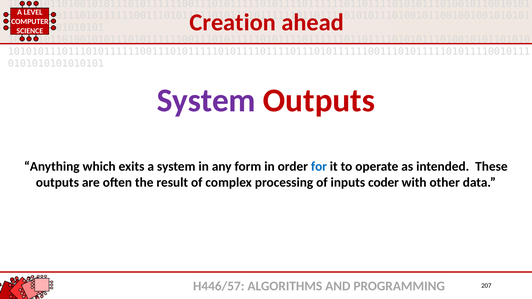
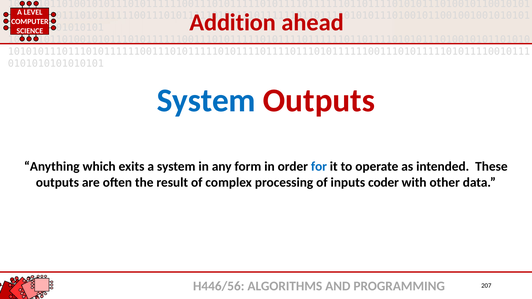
Creation: Creation -> Addition
System at (206, 101) colour: purple -> blue
H446/57: H446/57 -> H446/56
